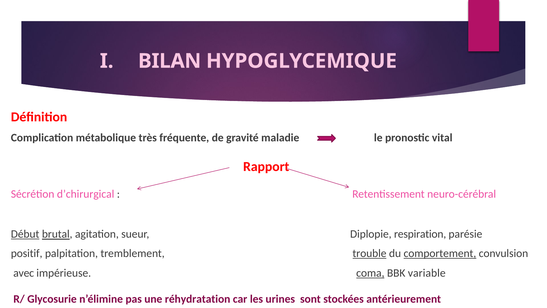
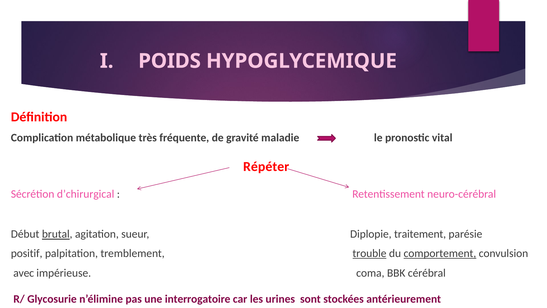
BILAN: BILAN -> POIDS
Rapport: Rapport -> Répéter
Début underline: present -> none
respiration: respiration -> traitement
coma underline: present -> none
variable: variable -> cérébral
réhydratation: réhydratation -> interrogatoire
